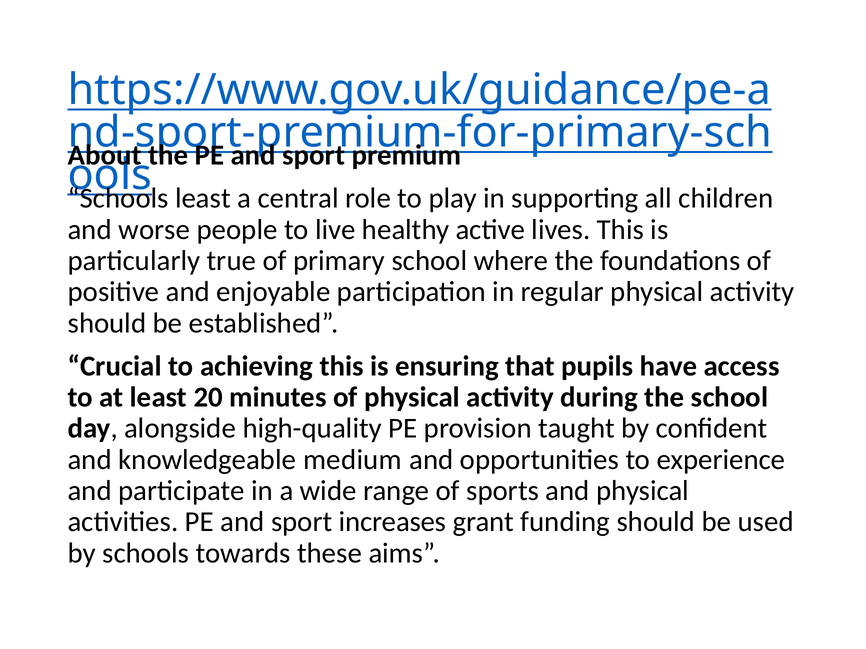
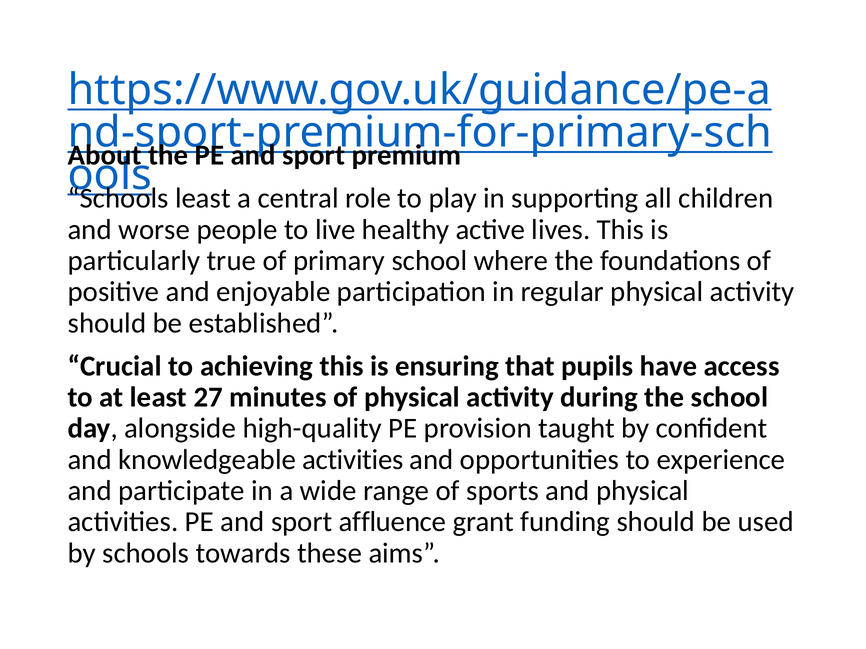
20: 20 -> 27
knowledgeable medium: medium -> activities
increases: increases -> affluence
